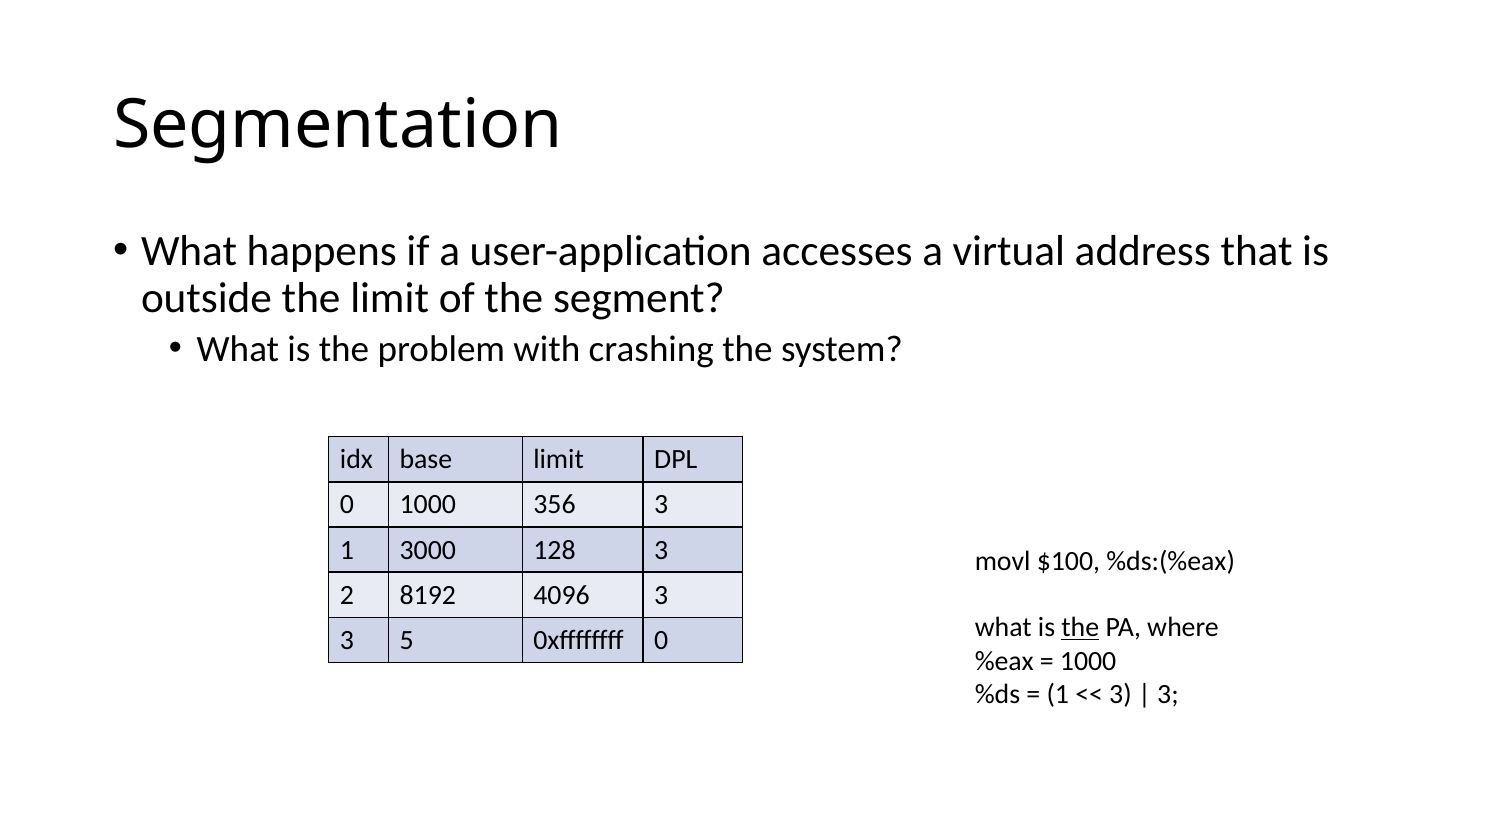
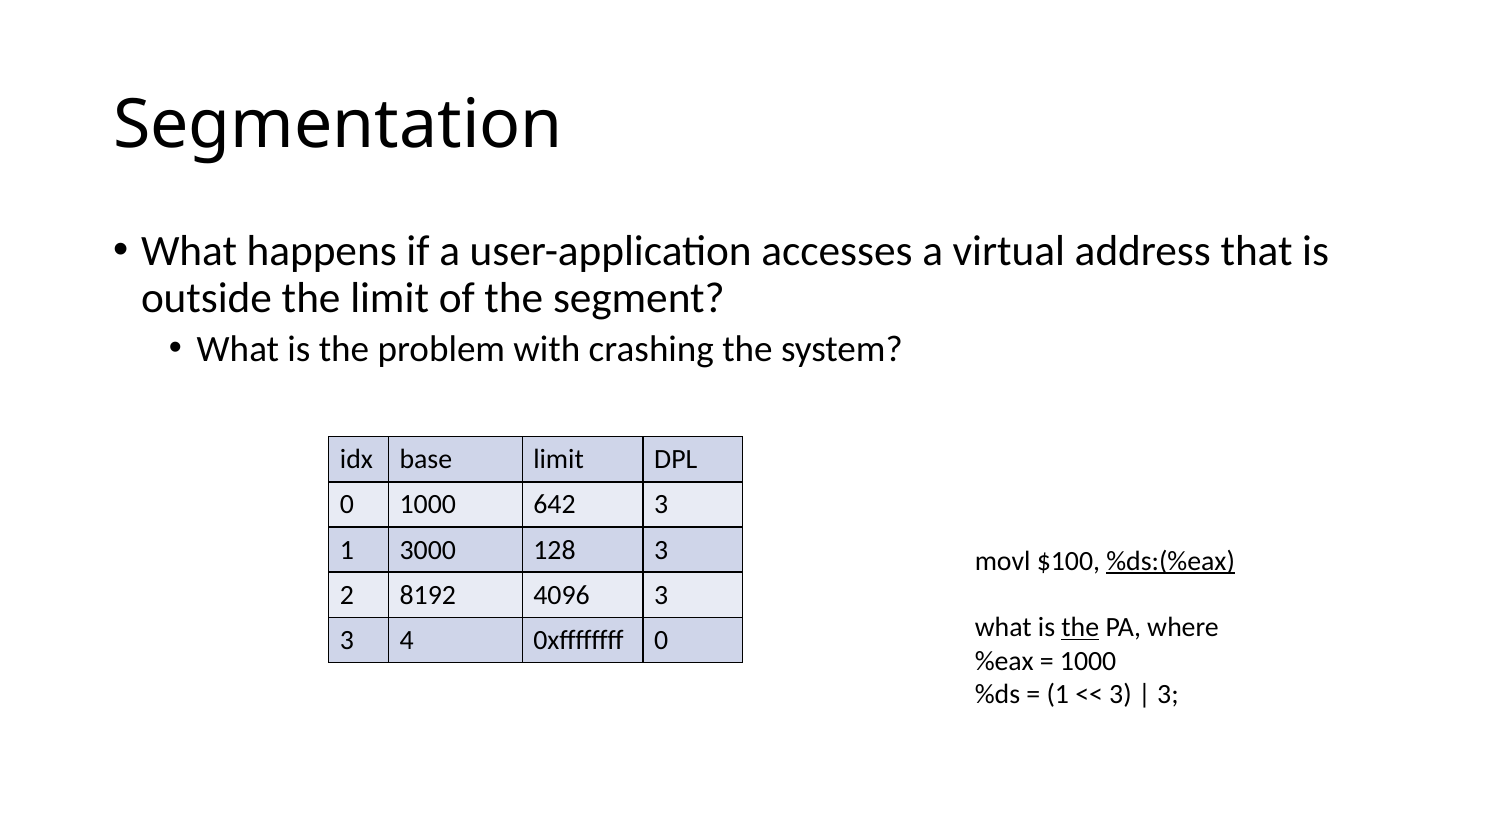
356: 356 -> 642
%ds:(%eax underline: none -> present
5: 5 -> 4
